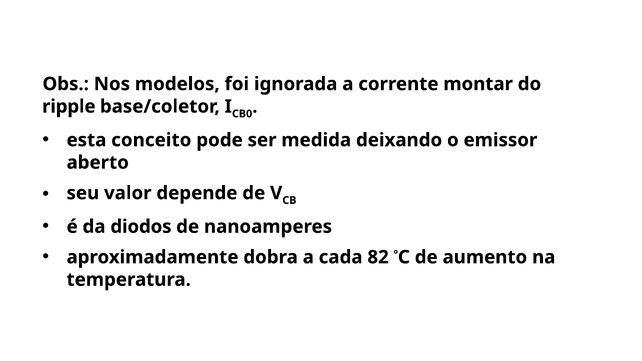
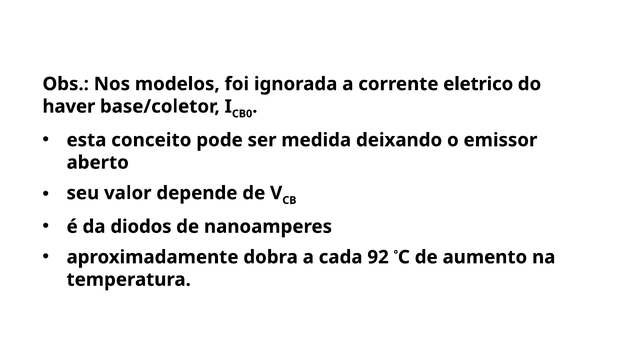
montar: montar -> eletrico
ripple: ripple -> haver
82: 82 -> 92
